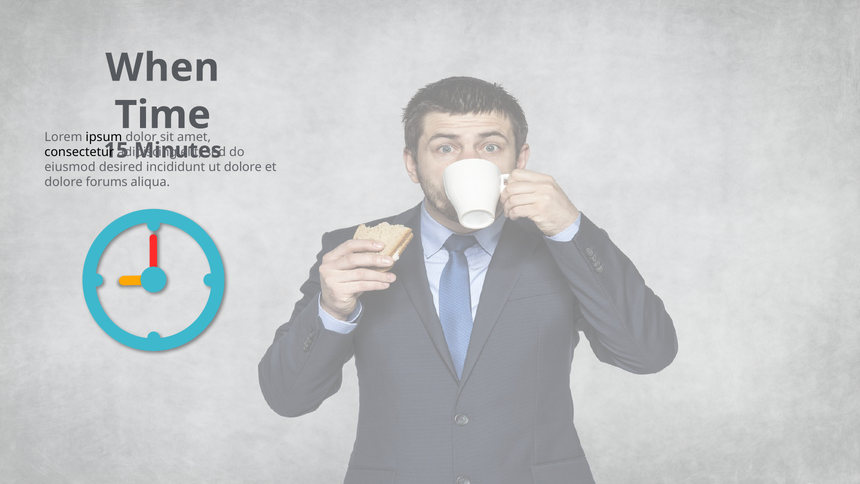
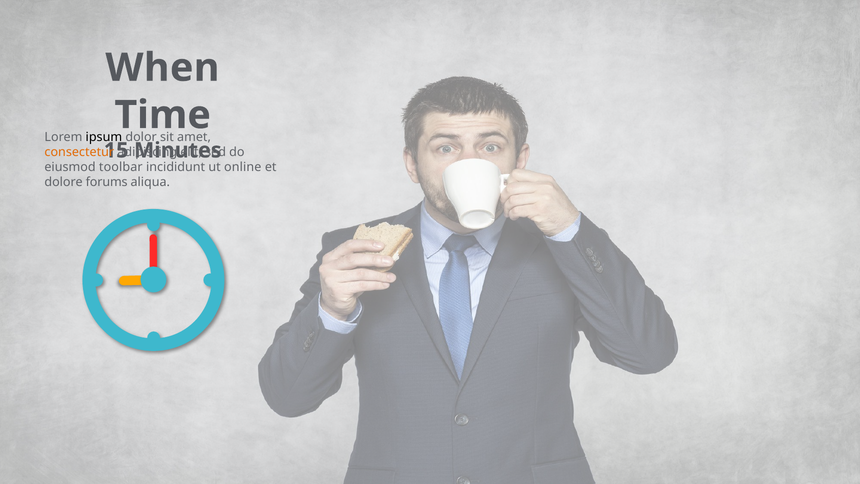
consectetur colour: black -> orange
desired: desired -> toolbar
dolore at (243, 167): dolore -> online
